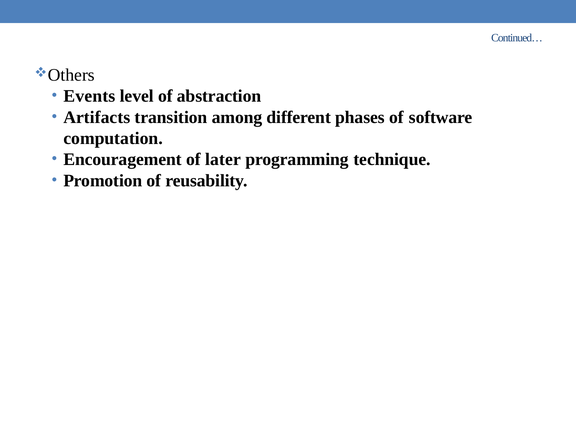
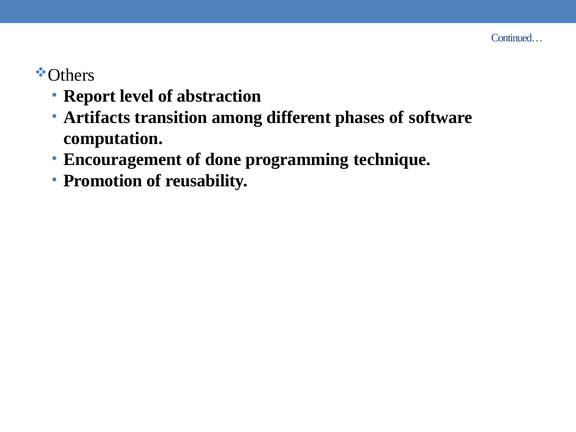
Events: Events -> Report
later: later -> done
